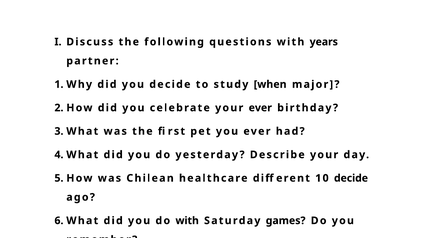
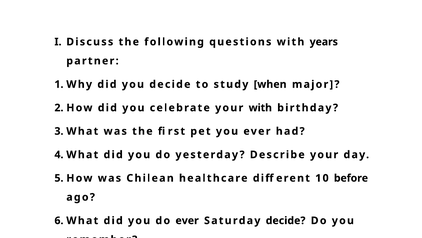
your ever: ever -> with
10 decide: decide -> before
do with: with -> ever
Saturday games: games -> decide
